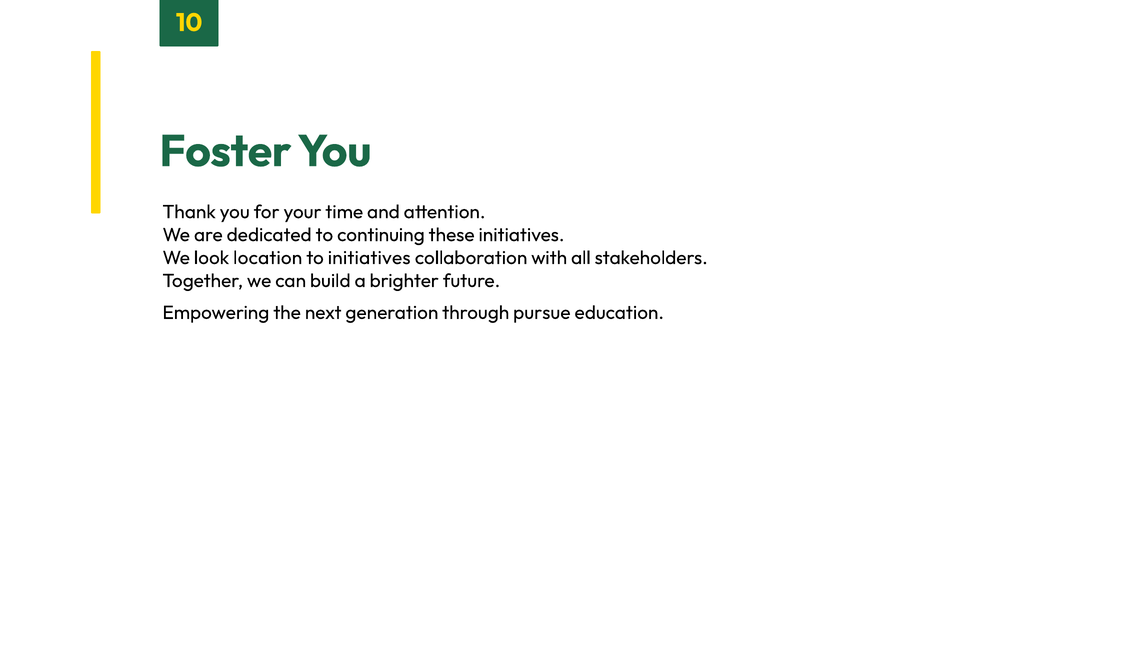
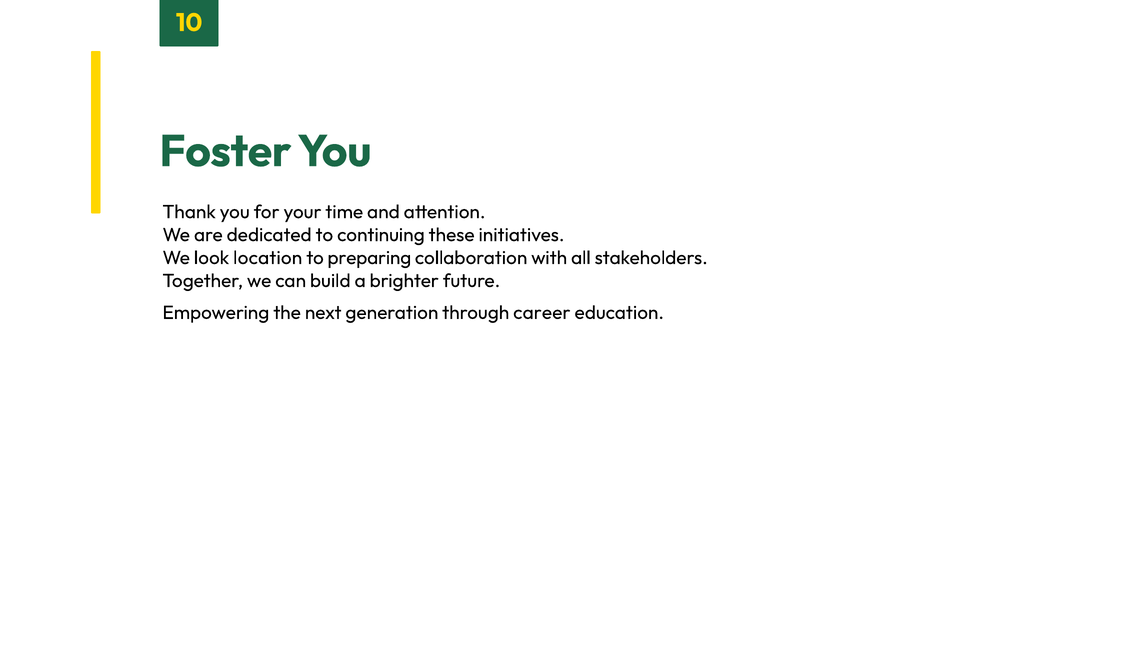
to initiatives: initiatives -> preparing
pursue: pursue -> career
